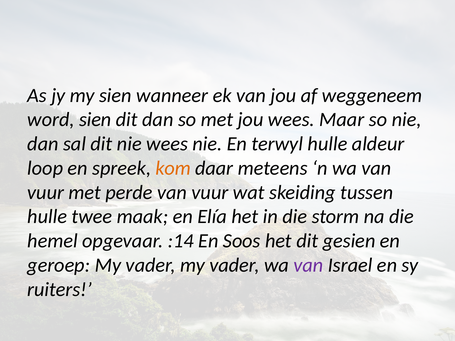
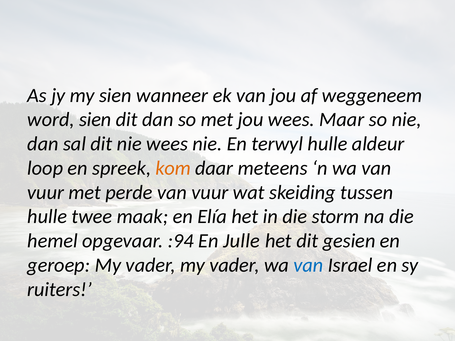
:14: :14 -> :94
Soos: Soos -> Julle
van at (308, 265) colour: purple -> blue
